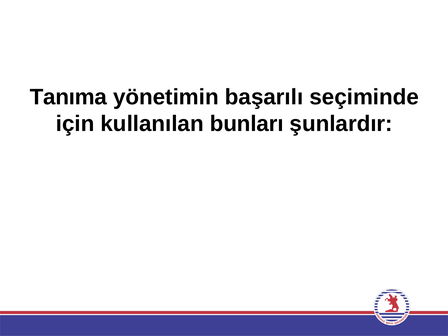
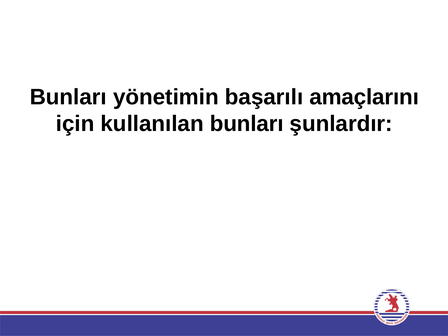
Tanıma at (68, 97): Tanıma -> Bunları
seçiminde: seçiminde -> amaçlarını
